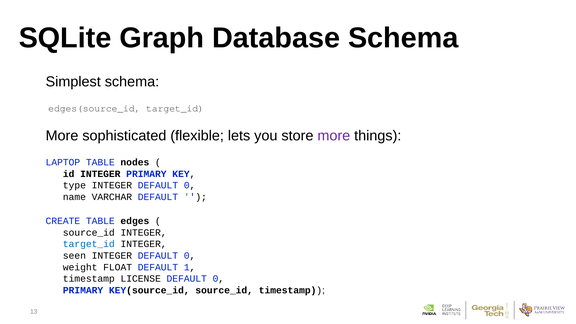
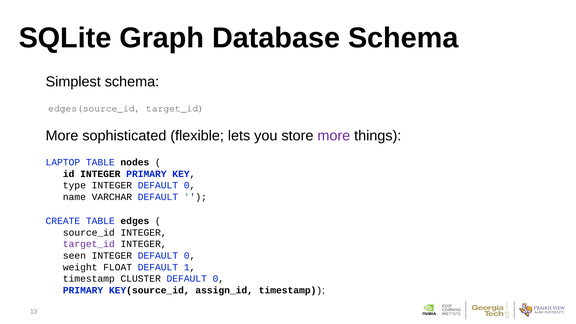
target_id at (89, 244) colour: blue -> purple
LICENSE: LICENSE -> CLUSTER
KEY(source_id source_id: source_id -> assign_id
